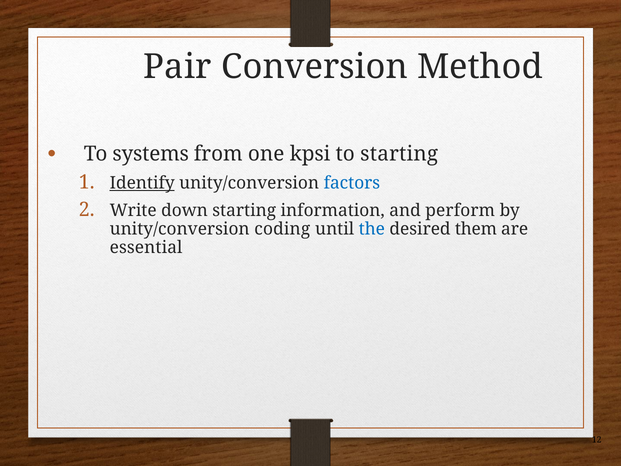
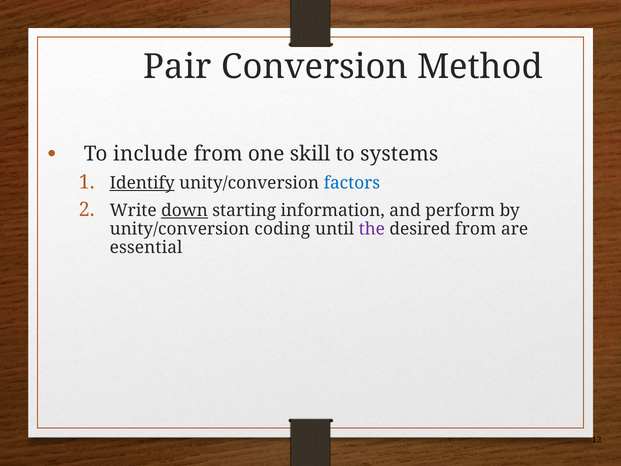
systems: systems -> include
kpsi: kpsi -> skill
to starting: starting -> systems
down underline: none -> present
the colour: blue -> purple
desired them: them -> from
